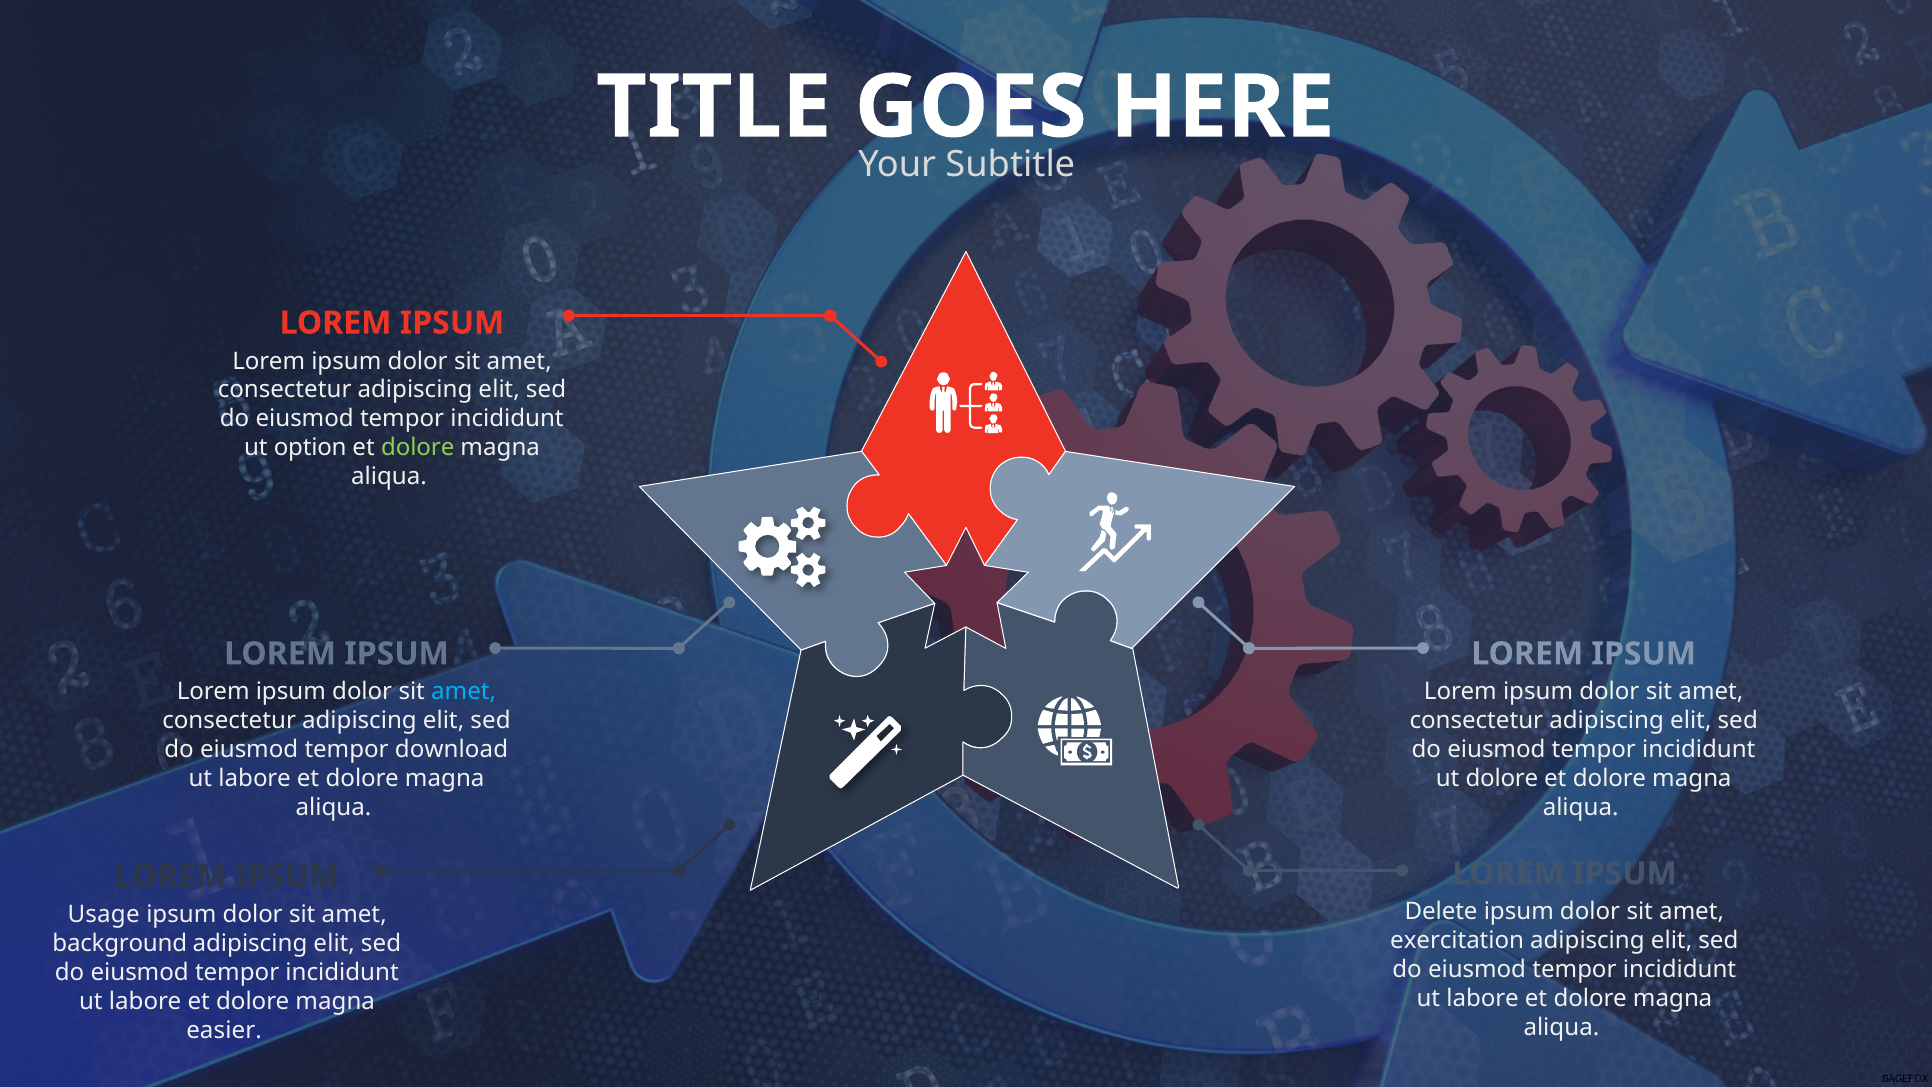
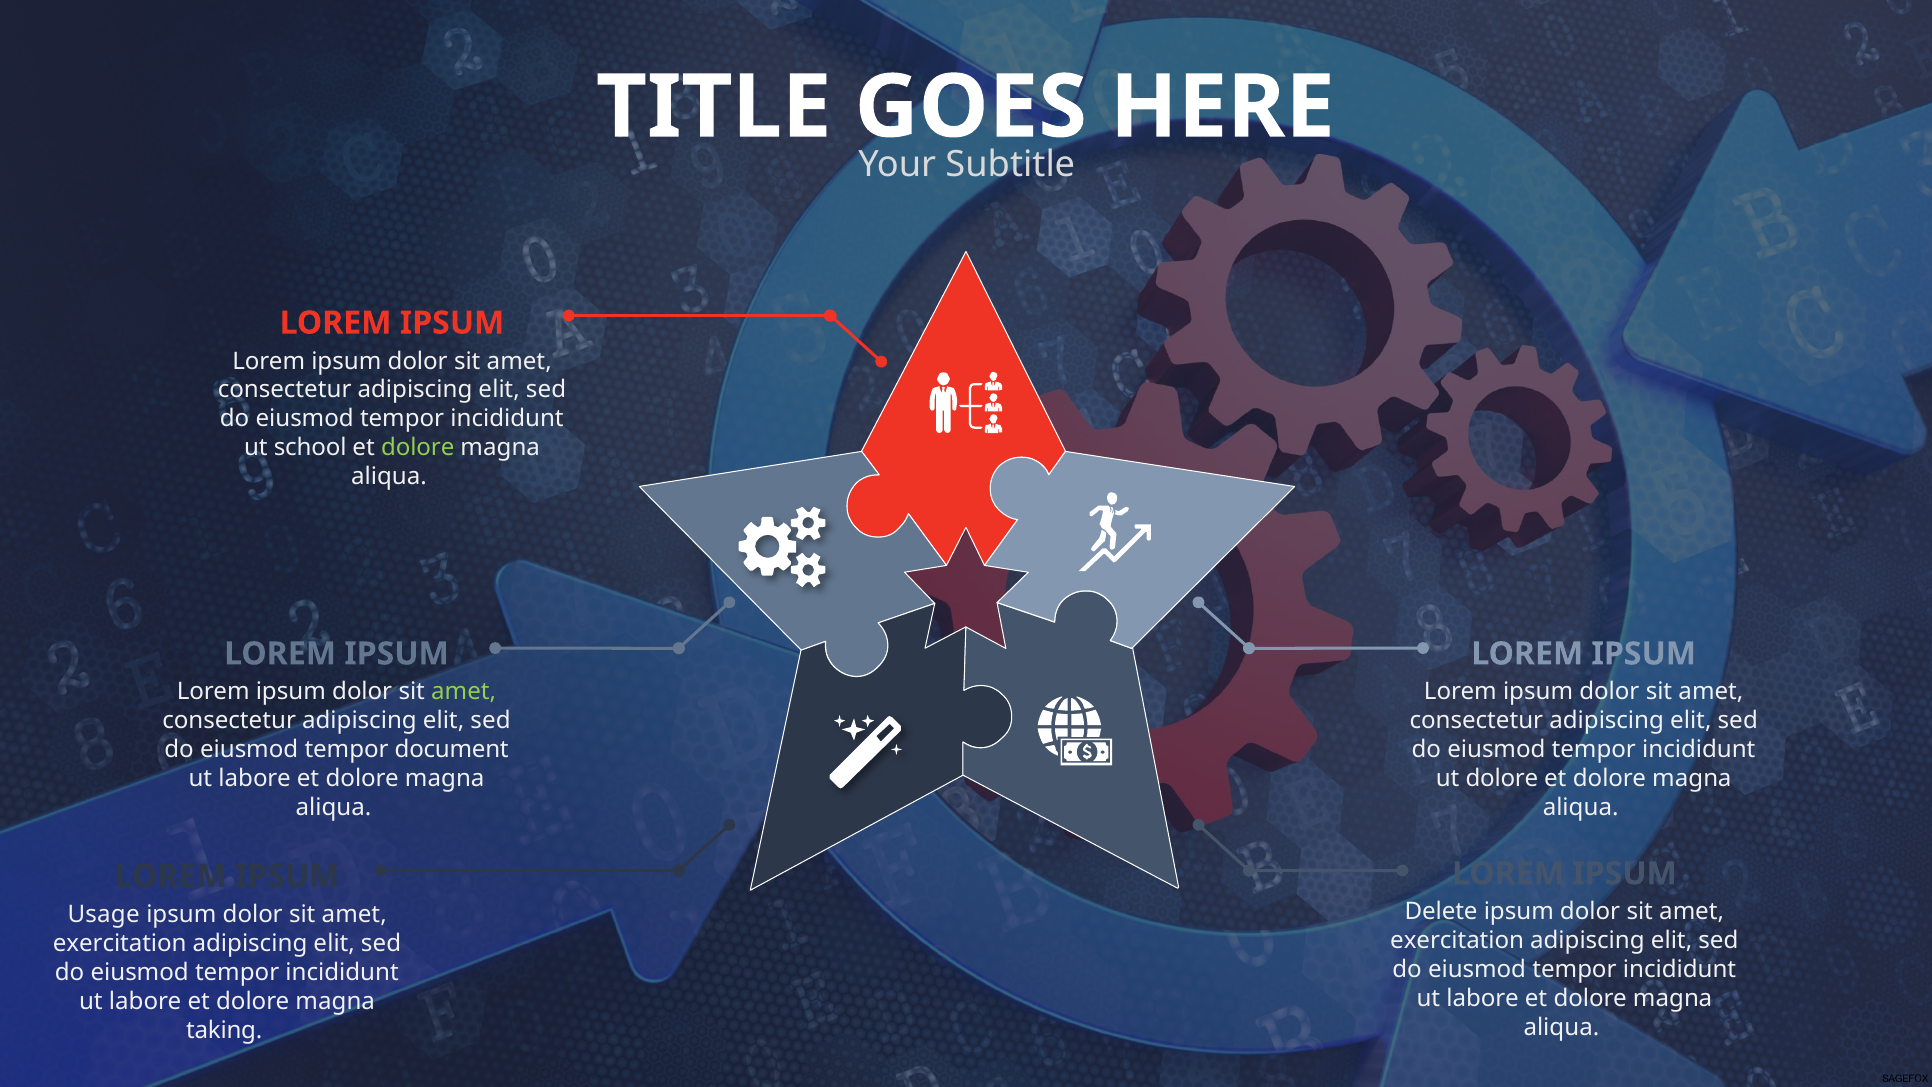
option: option -> school
amet at (464, 692) colour: light blue -> light green
download: download -> document
background at (120, 943): background -> exercitation
easier: easier -> taking
